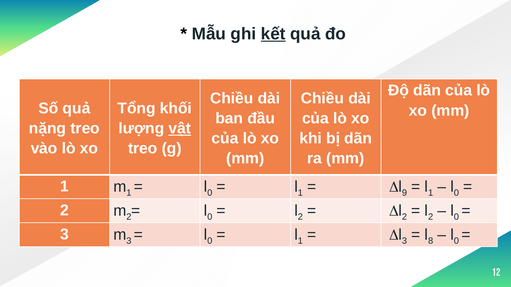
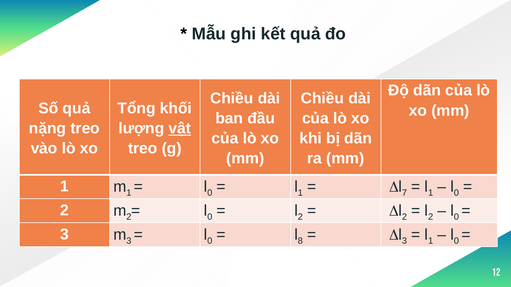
kết underline: present -> none
9: 9 -> 7
1 at (300, 241): 1 -> 8
8 at (431, 241): 8 -> 1
